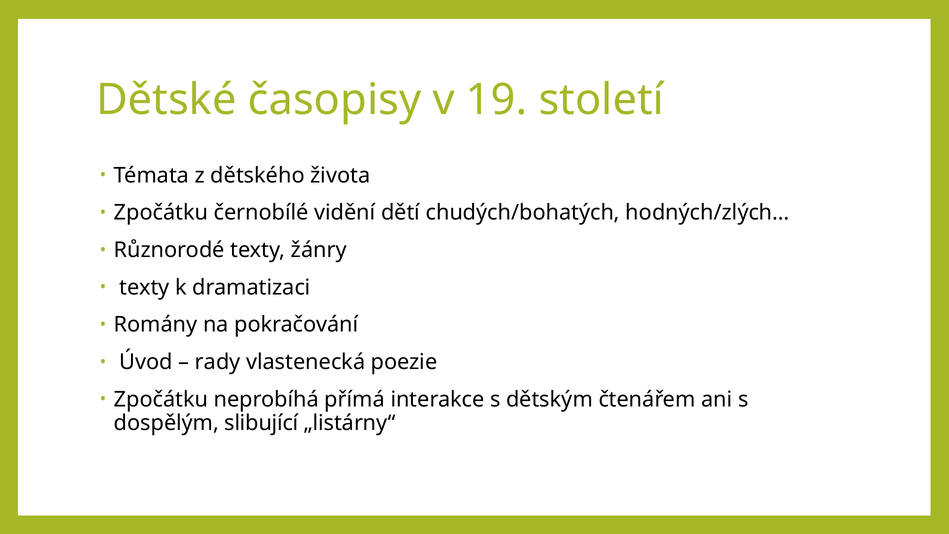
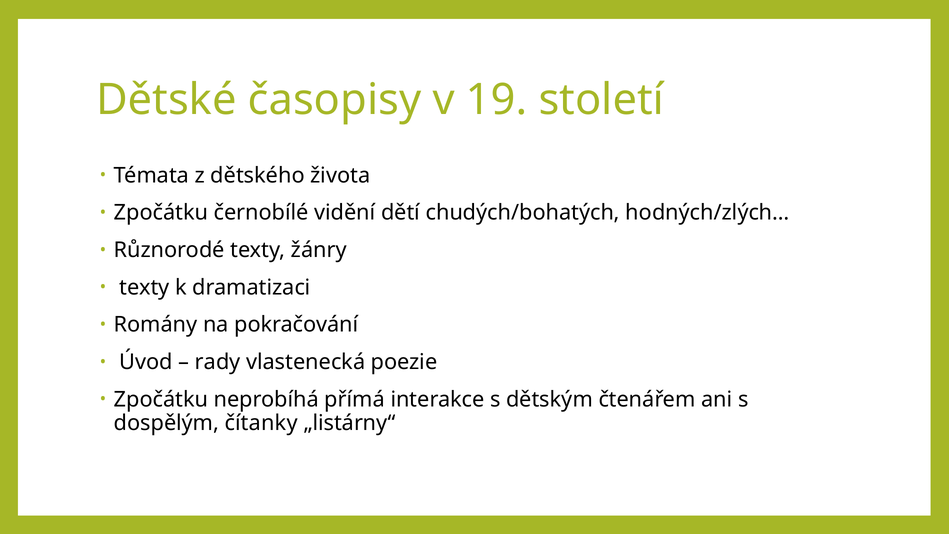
slibující: slibující -> čítanky
